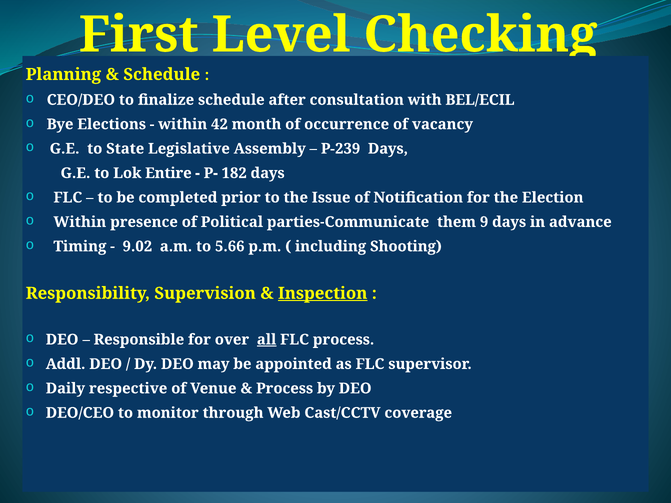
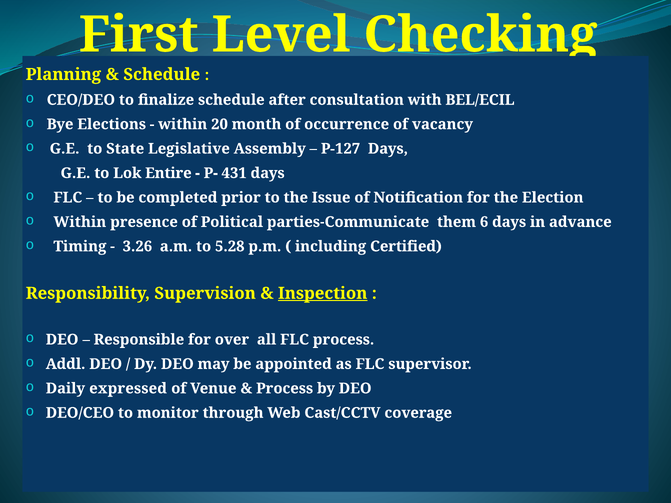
42: 42 -> 20
P-239: P-239 -> P-127
182: 182 -> 431
9: 9 -> 6
9.02: 9.02 -> 3.26
5.66: 5.66 -> 5.28
Shooting: Shooting -> Certified
all underline: present -> none
respective: respective -> expressed
